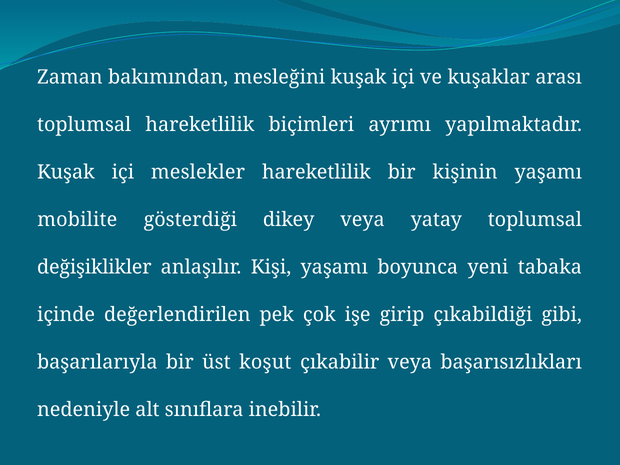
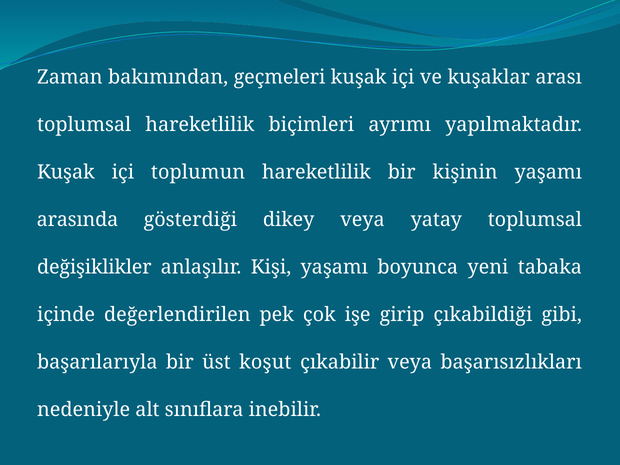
mesleğini: mesleğini -> geçmeleri
meslekler: meslekler -> toplumun
mobilite: mobilite -> arasında
